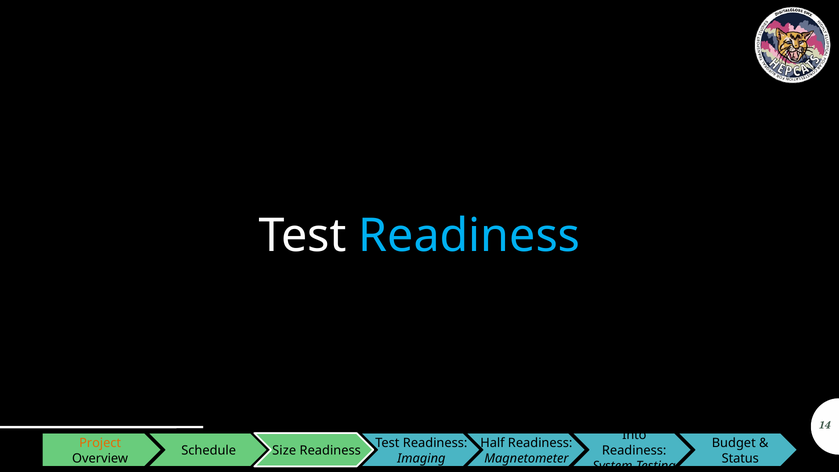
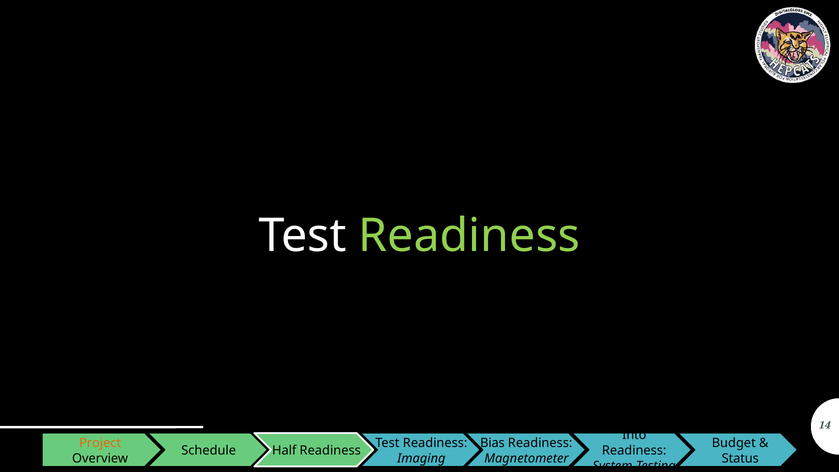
Readiness at (469, 236) colour: light blue -> light green
Half: Half -> Bias
Size: Size -> Half
